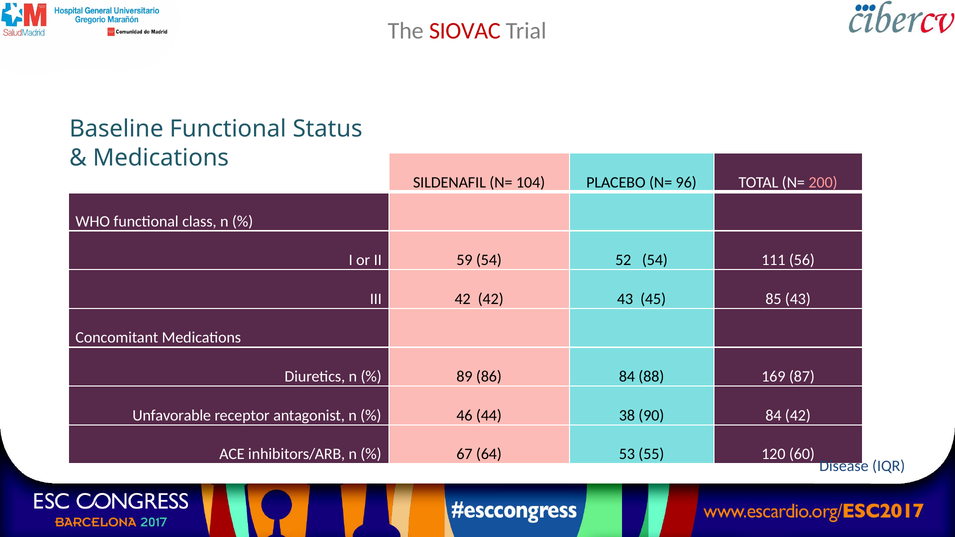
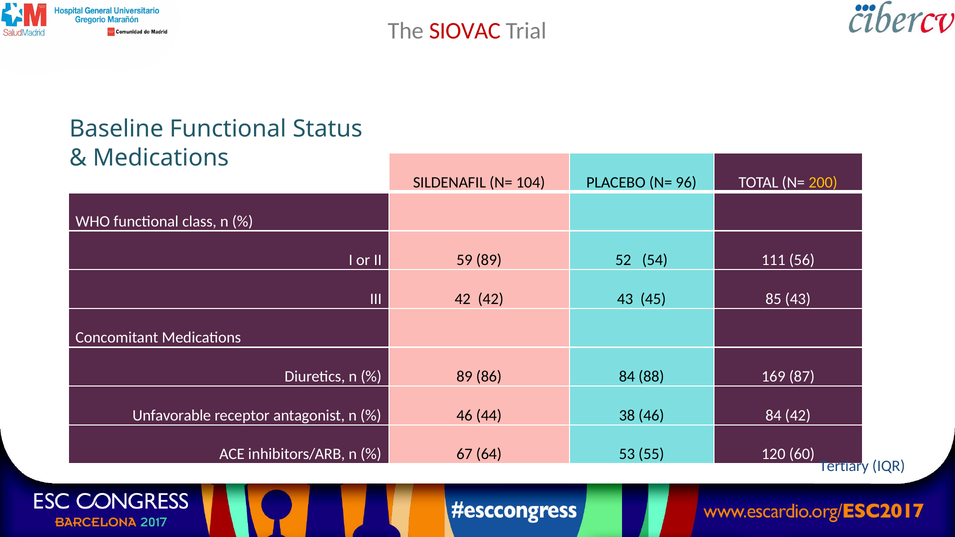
200 colour: pink -> yellow
59 54: 54 -> 89
38 90: 90 -> 46
Disease: Disease -> Tertiary
